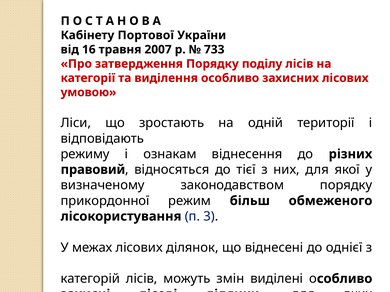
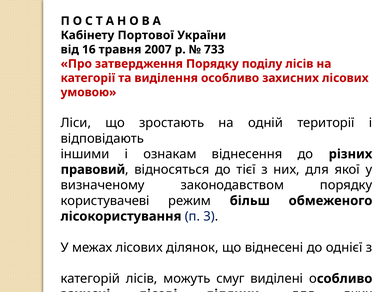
режиму: режиму -> іншими
прикордонної: прикордонної -> користувачеві
змін: змін -> смуг
